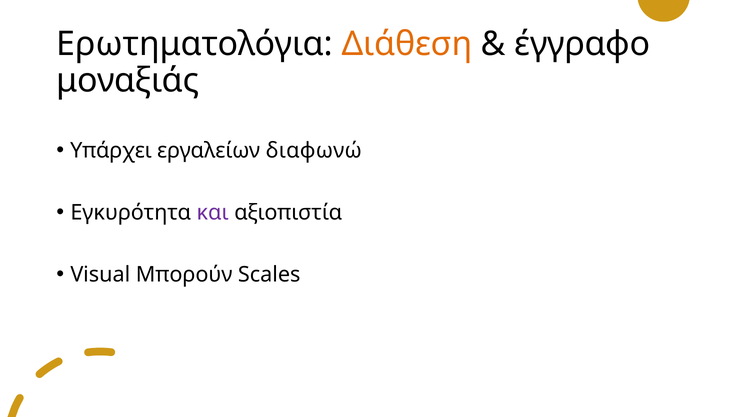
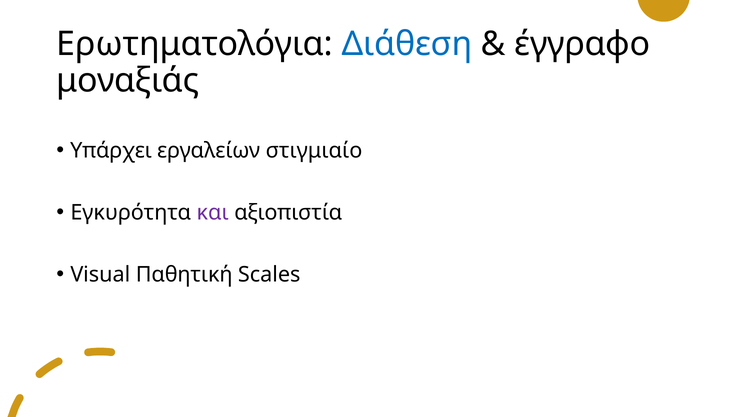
Διάθεση colour: orange -> blue
διαφωνώ: διαφωνώ -> στιγμιαίο
Μπορούν: Μπορούν -> Παθητική
